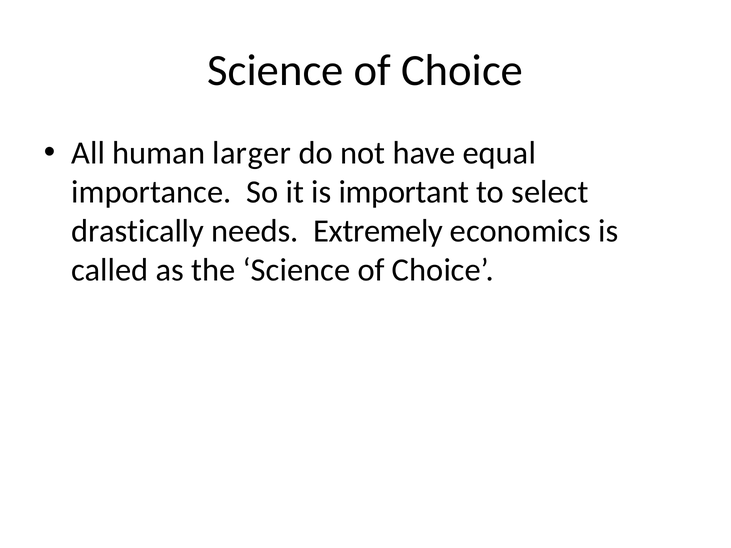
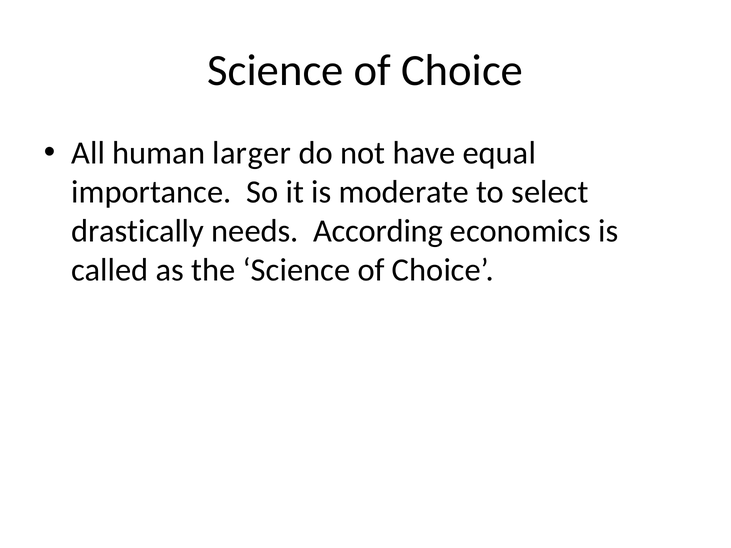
important: important -> moderate
Extremely: Extremely -> According
